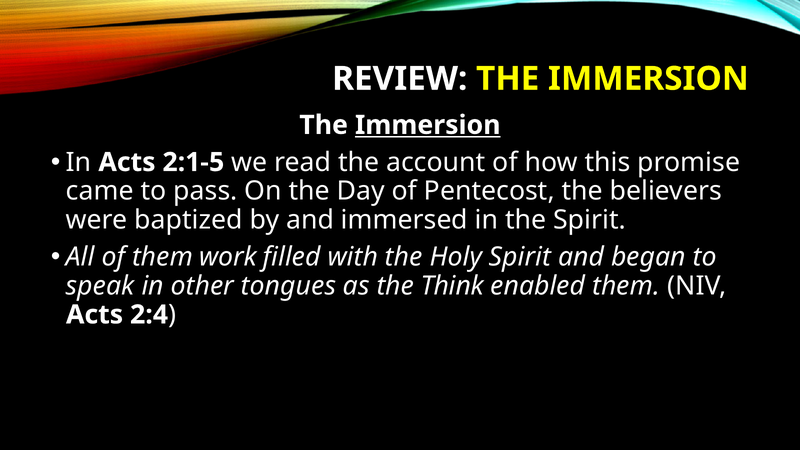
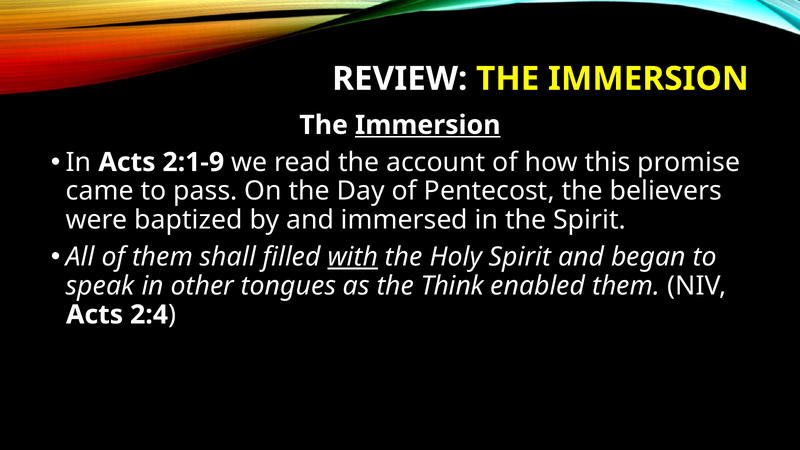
2:1-5: 2:1-5 -> 2:1-9
work: work -> shall
with underline: none -> present
